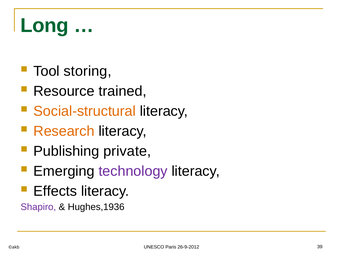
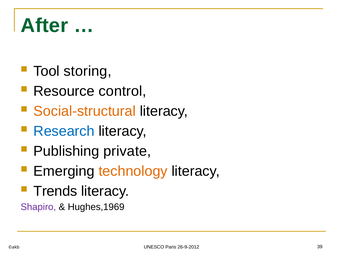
Long: Long -> After
trained: trained -> control
Research colour: orange -> blue
technology colour: purple -> orange
Effects: Effects -> Trends
Hughes,1936: Hughes,1936 -> Hughes,1969
